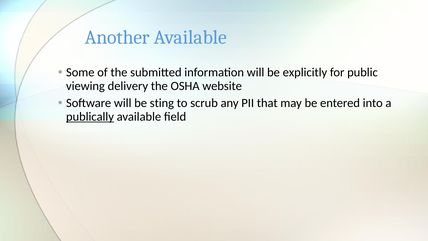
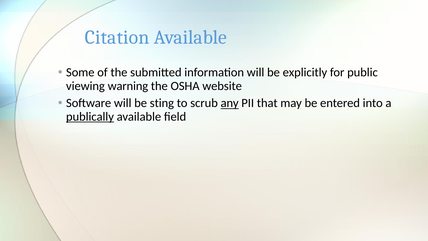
Another: Another -> Citation
delivery: delivery -> warning
any underline: none -> present
